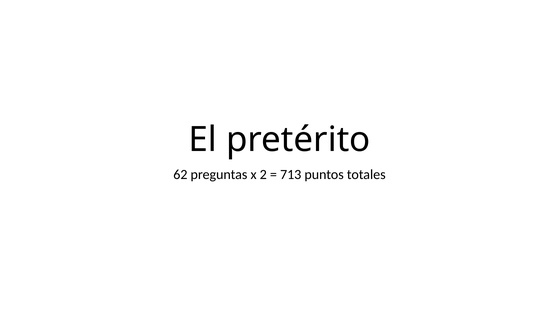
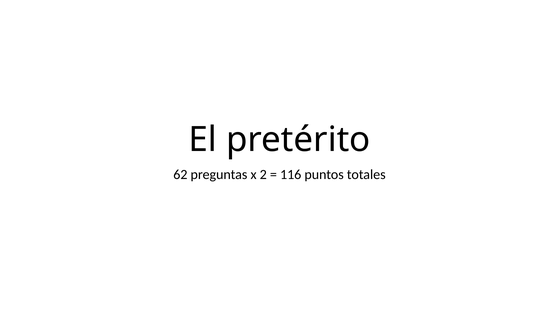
713: 713 -> 116
